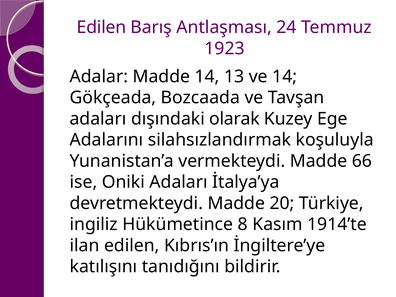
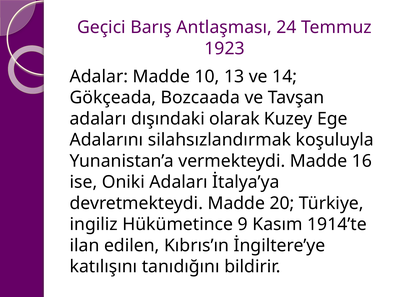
Edilen at (102, 27): Edilen -> Geçici
Madde 14: 14 -> 10
66: 66 -> 16
8: 8 -> 9
